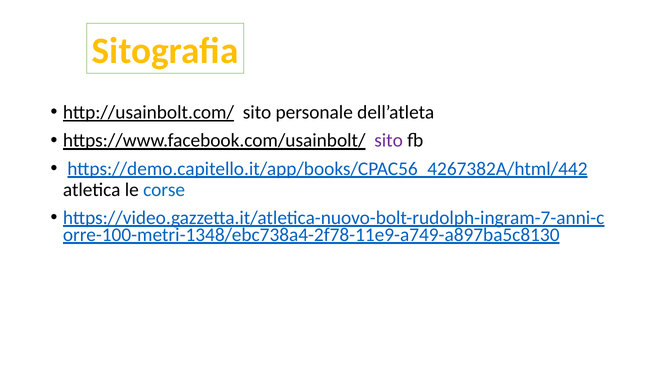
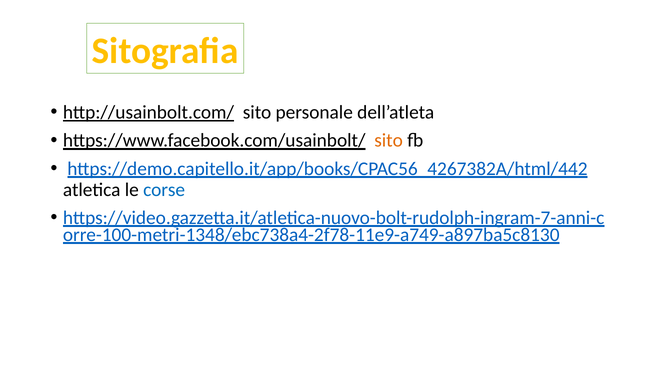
sito at (389, 141) colour: purple -> orange
